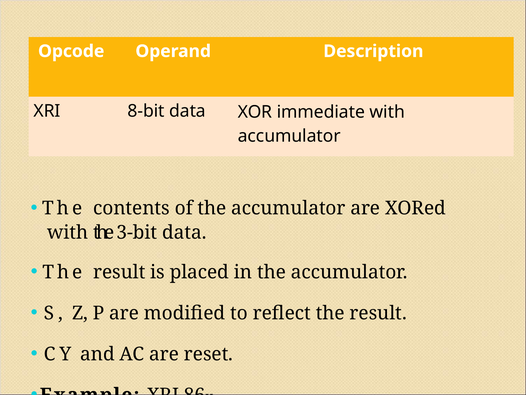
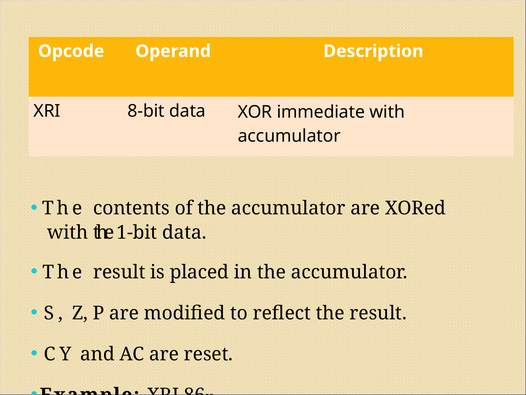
3-bit: 3-bit -> 1-bit
